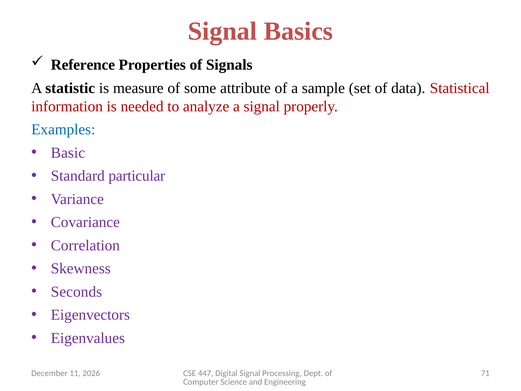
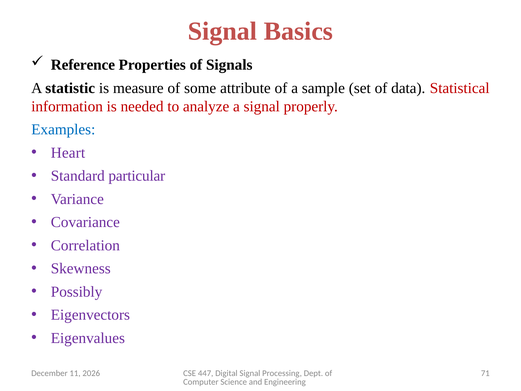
Basic: Basic -> Heart
Seconds: Seconds -> Possibly
